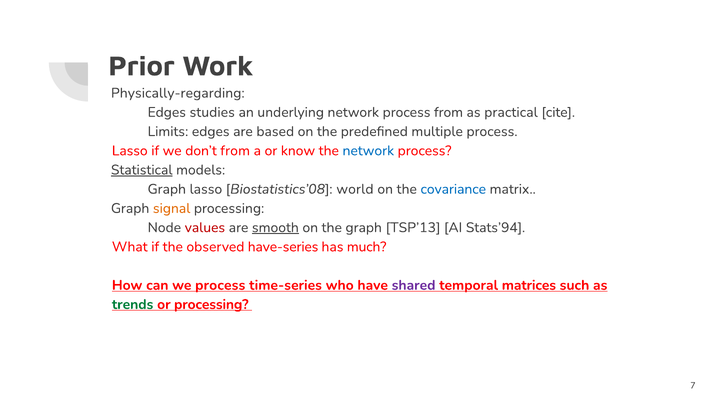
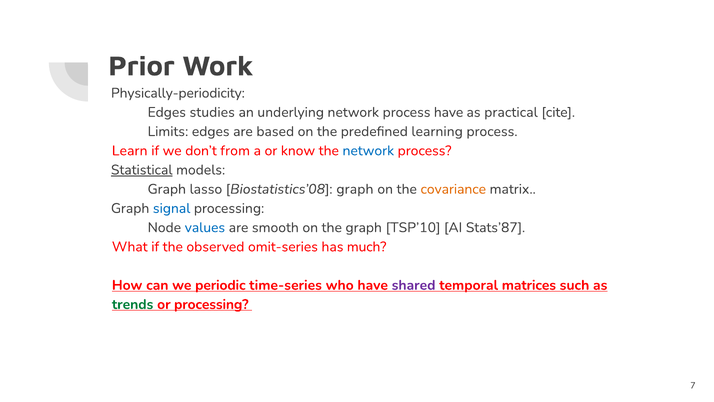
Physically-regarding: Physically-regarding -> Physically-periodicity
process from: from -> have
multiple: multiple -> learning
Lasso at (130, 151): Lasso -> Learn
Biostatistics’08 world: world -> graph
covariance colour: blue -> orange
signal colour: orange -> blue
values colour: red -> blue
smooth underline: present -> none
TSP’13: TSP’13 -> TSP’10
Stats’94: Stats’94 -> Stats’87
have-series: have-series -> omit-series
we process: process -> periodic
